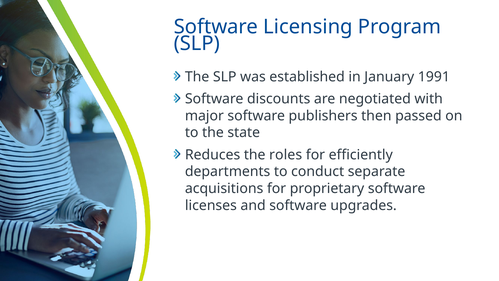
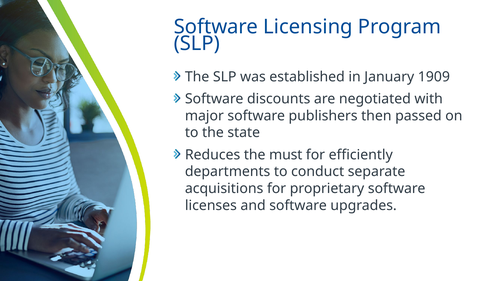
1991: 1991 -> 1909
roles: roles -> must
